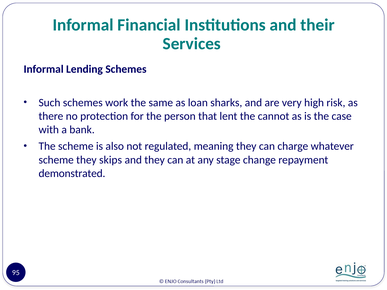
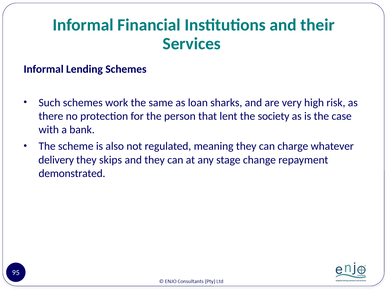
cannot: cannot -> society
scheme at (56, 160): scheme -> delivery
